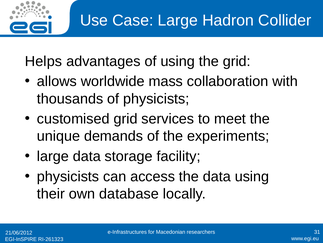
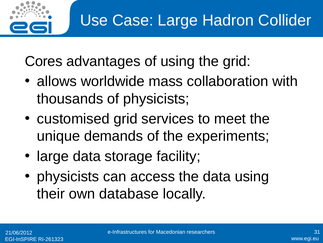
Helps: Helps -> Cores
